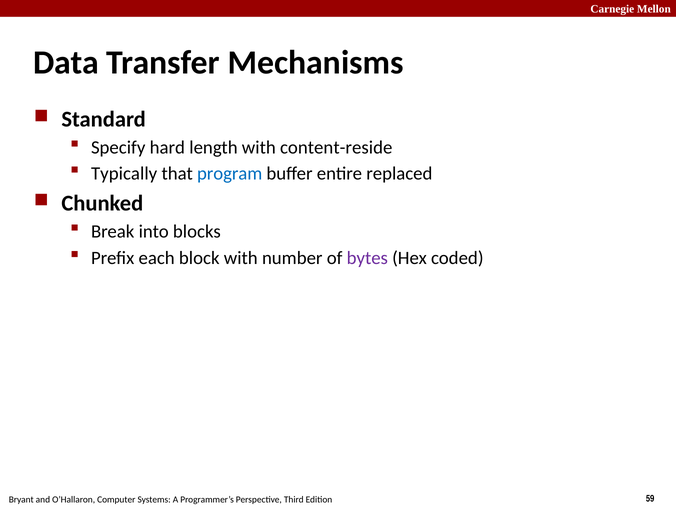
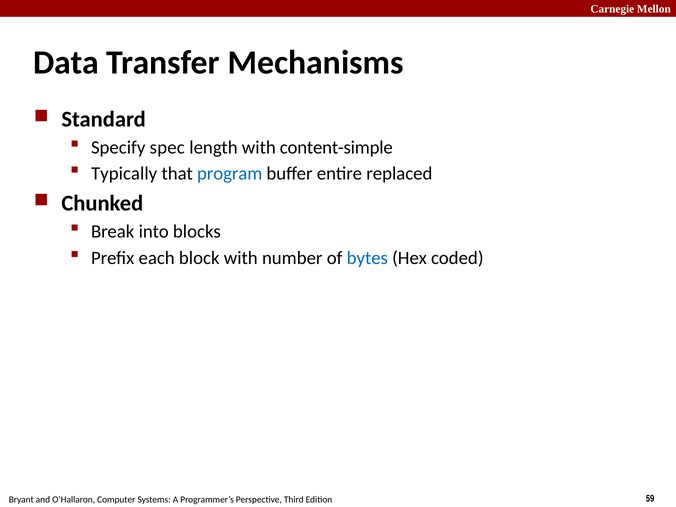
hard: hard -> spec
content-reside: content-reside -> content-simple
bytes colour: purple -> blue
